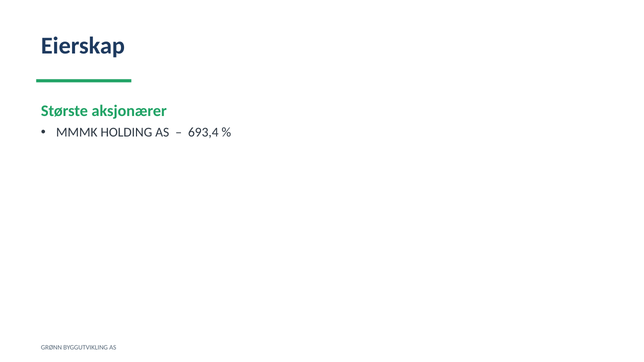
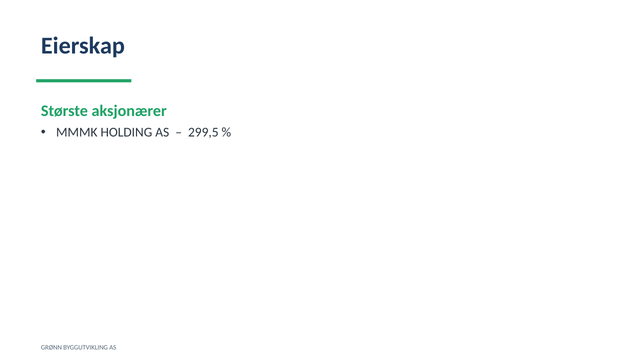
693,4: 693,4 -> 299,5
